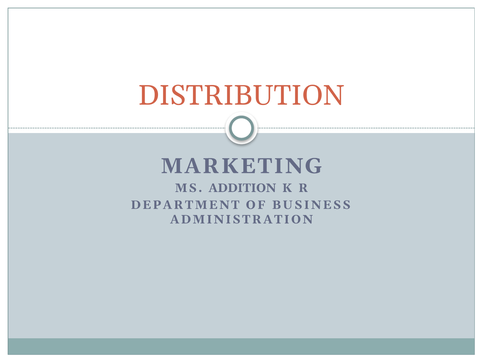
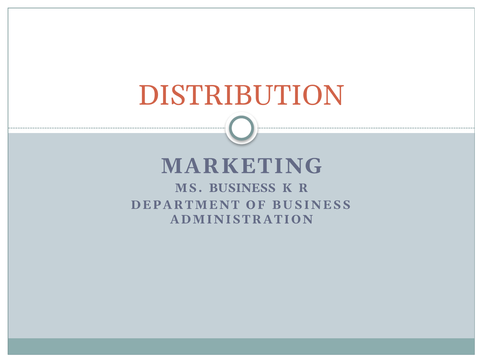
MS ADDITION: ADDITION -> BUSINESS
